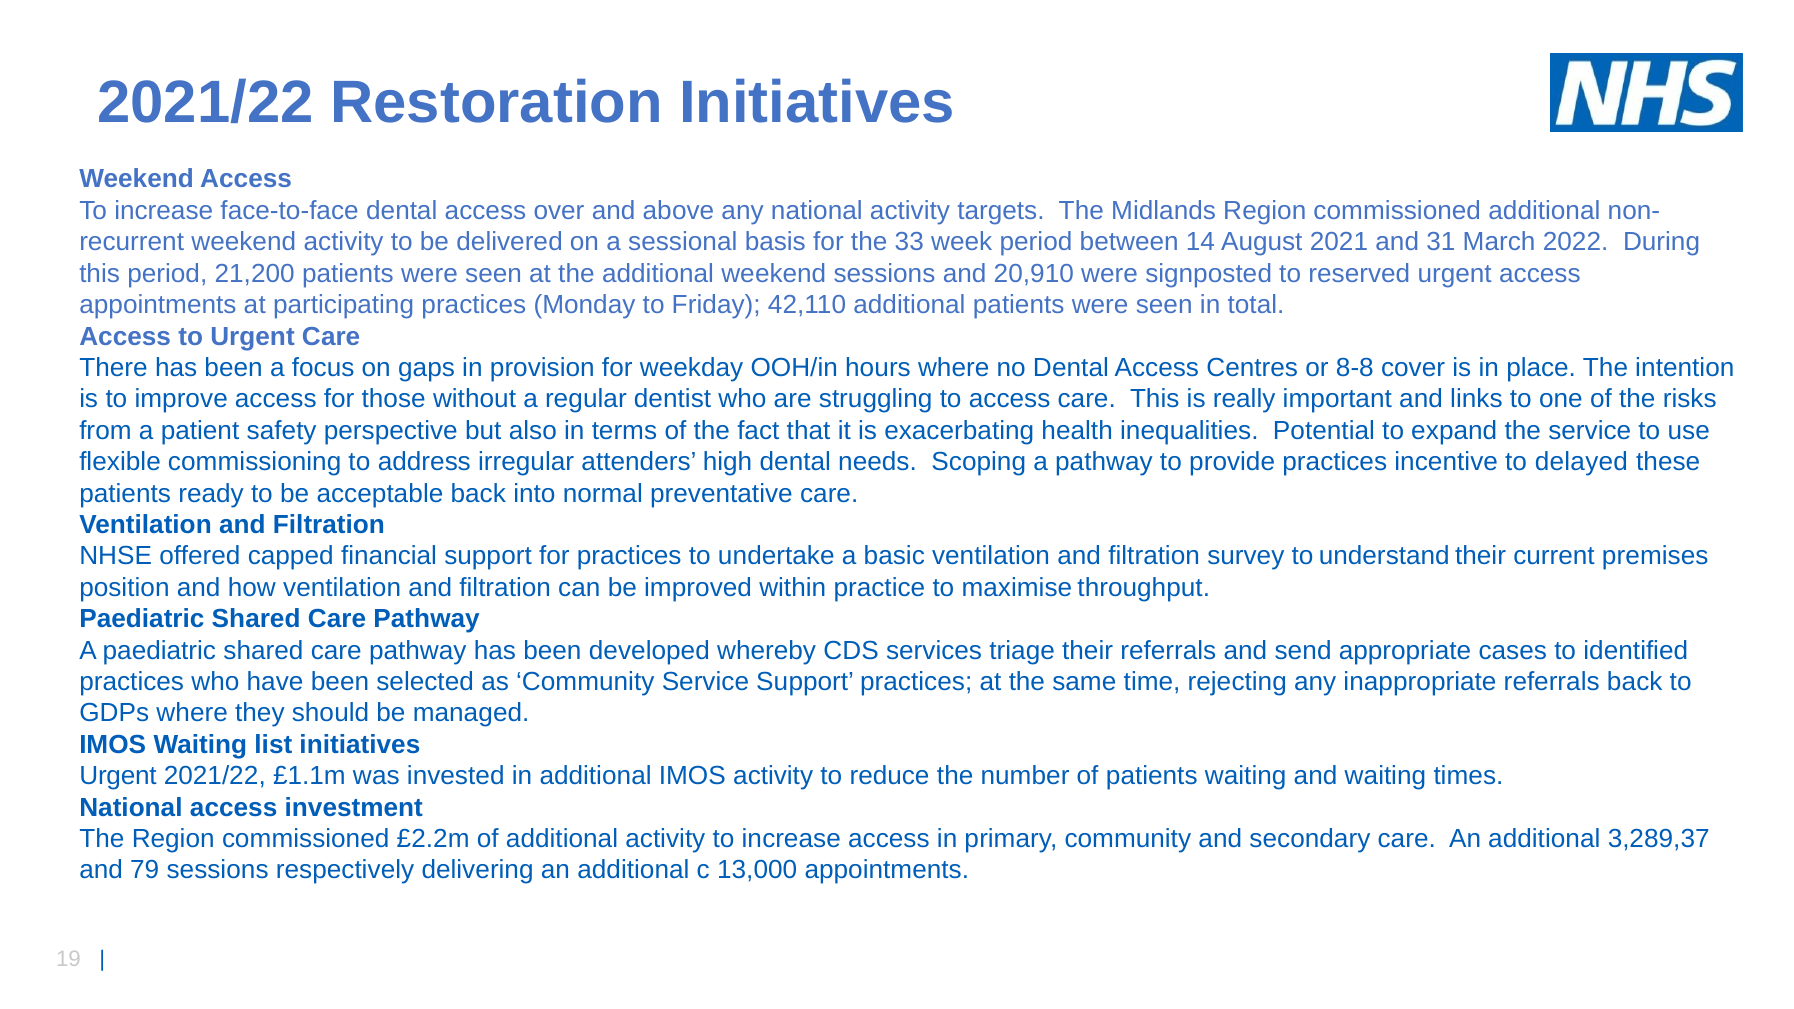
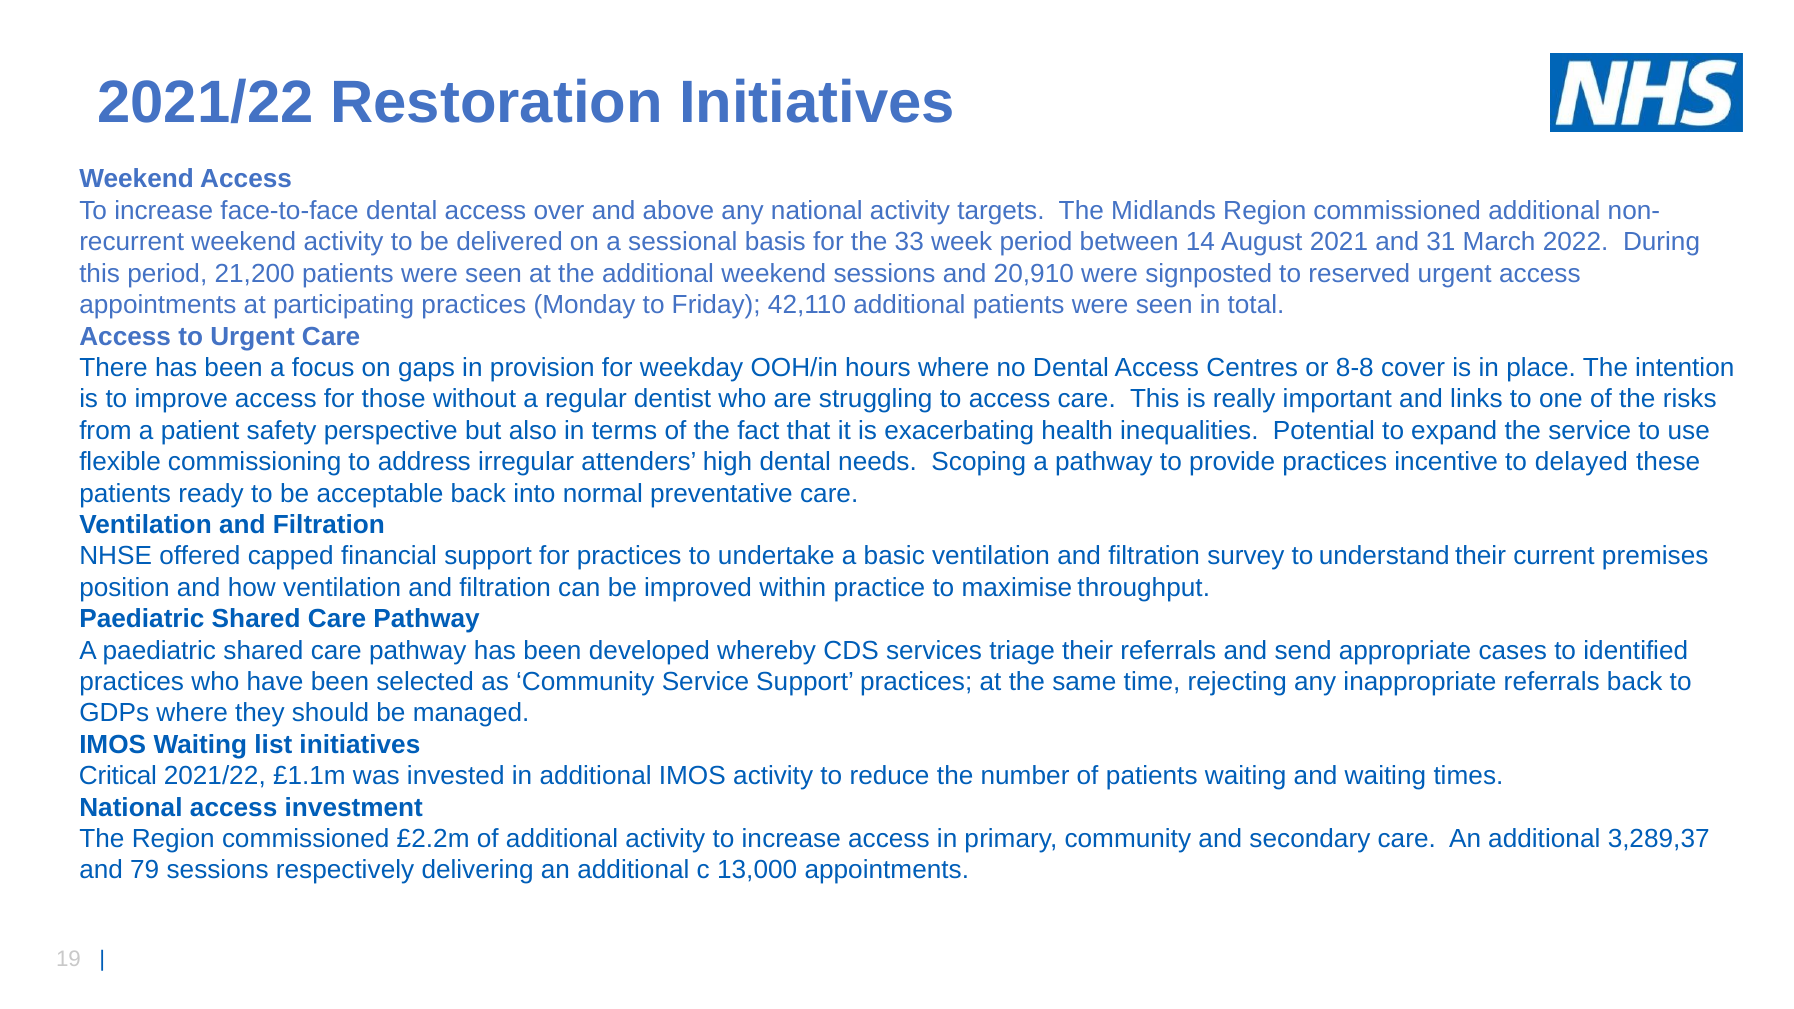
Urgent at (118, 776): Urgent -> Critical
